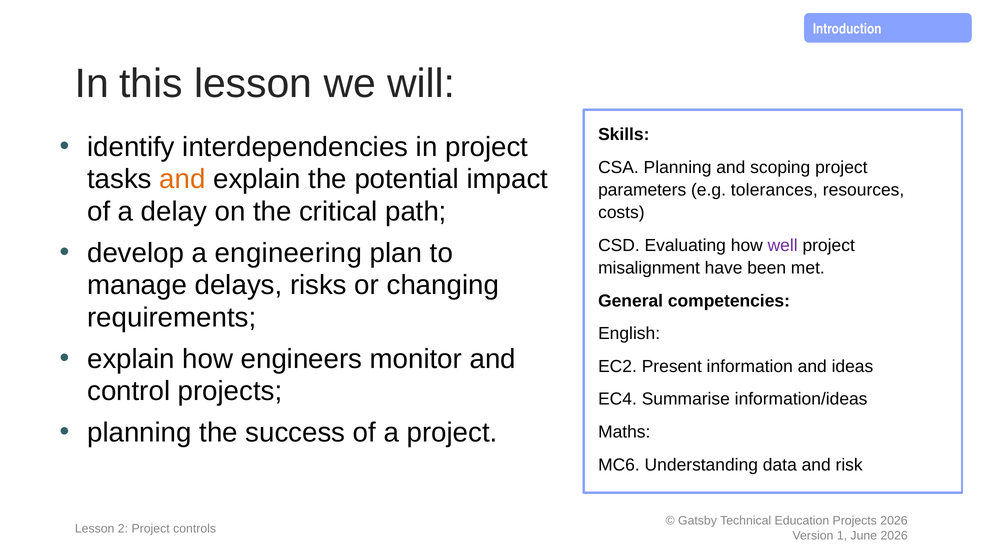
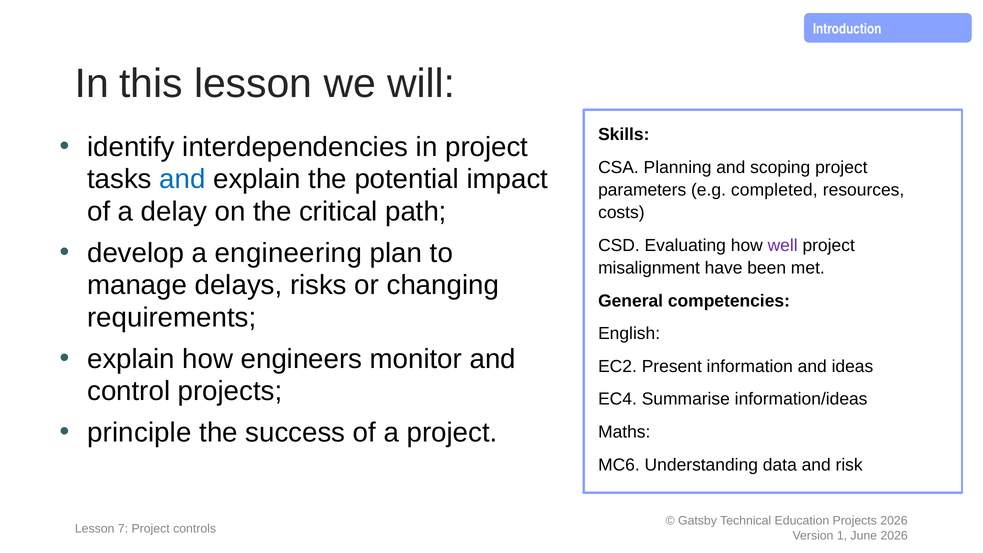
and at (182, 179) colour: orange -> blue
tolerances: tolerances -> completed
planning at (139, 433): planning -> principle
2: 2 -> 7
